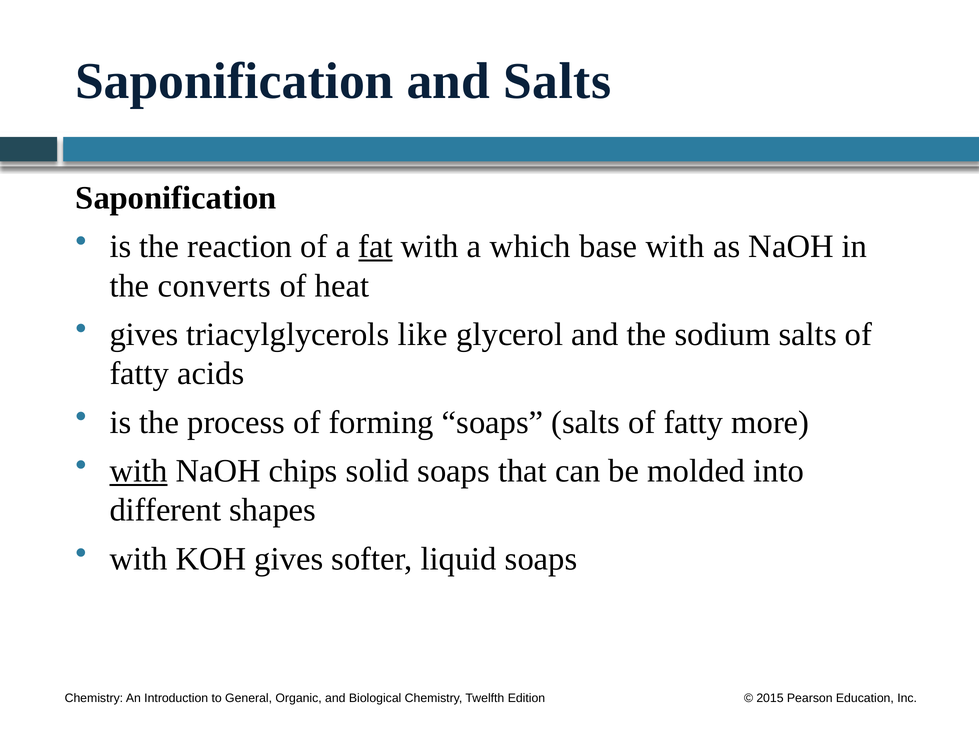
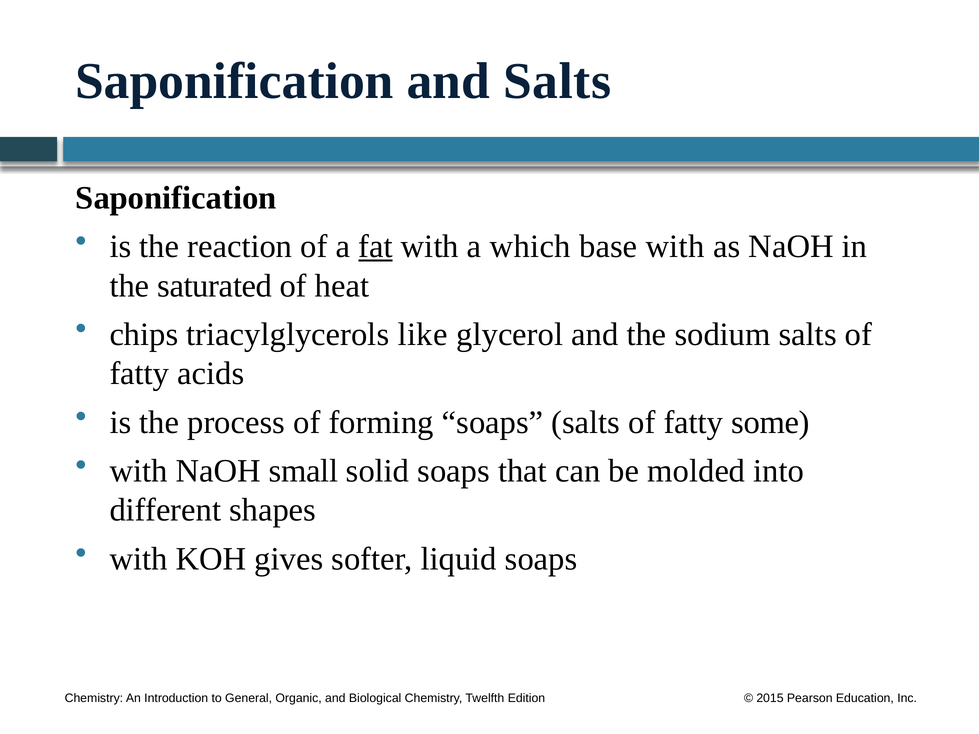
converts: converts -> saturated
gives at (144, 335): gives -> chips
more: more -> some
with at (139, 471) underline: present -> none
chips: chips -> small
